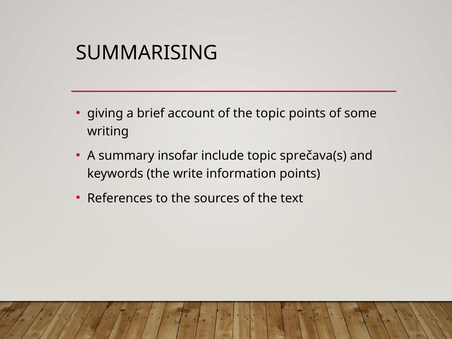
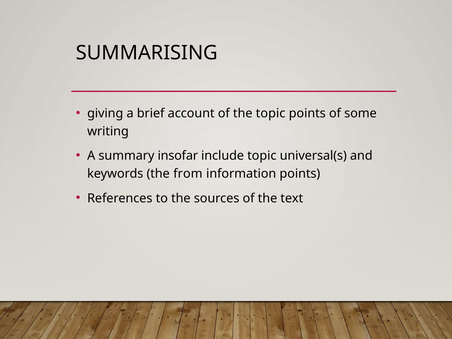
sprečava(s: sprečava(s -> universal(s
write: write -> from
